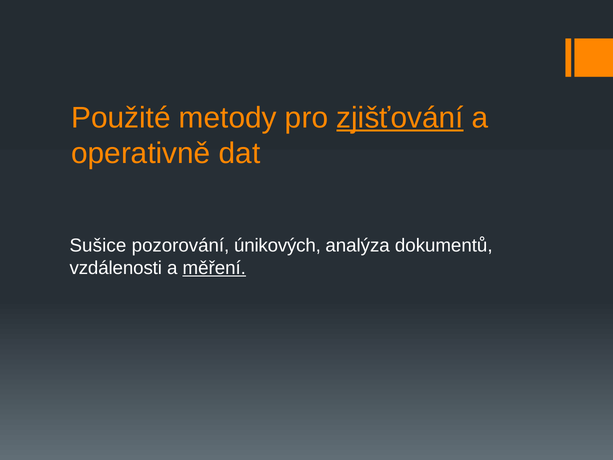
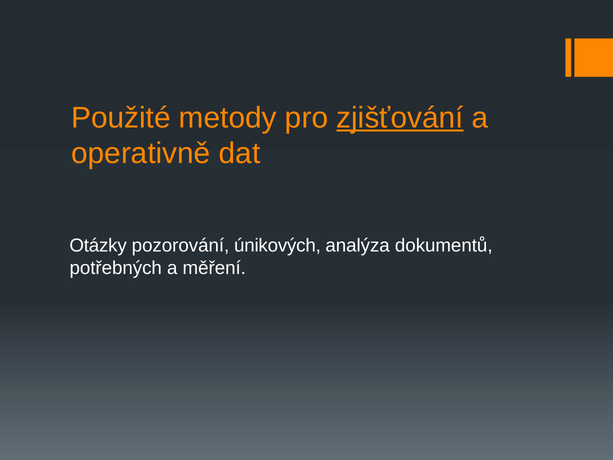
Sušice: Sušice -> Otázky
vzdálenosti: vzdálenosti -> potřebných
měření underline: present -> none
